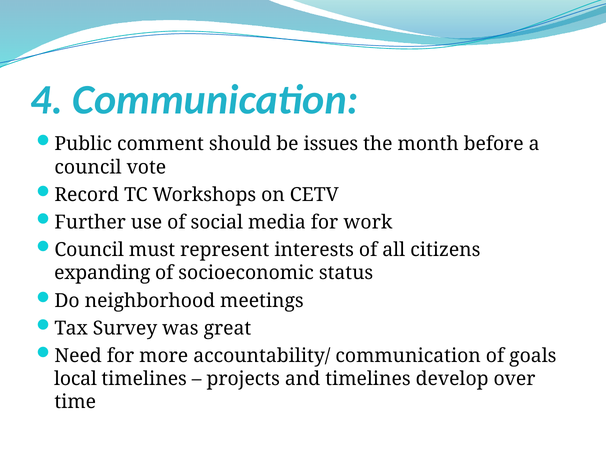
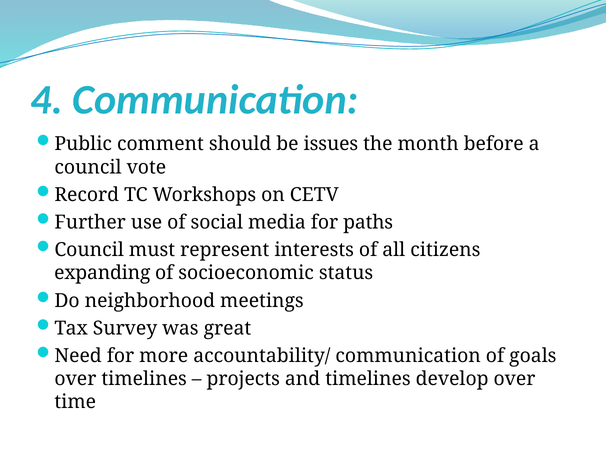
work: work -> paths
local at (76, 379): local -> over
